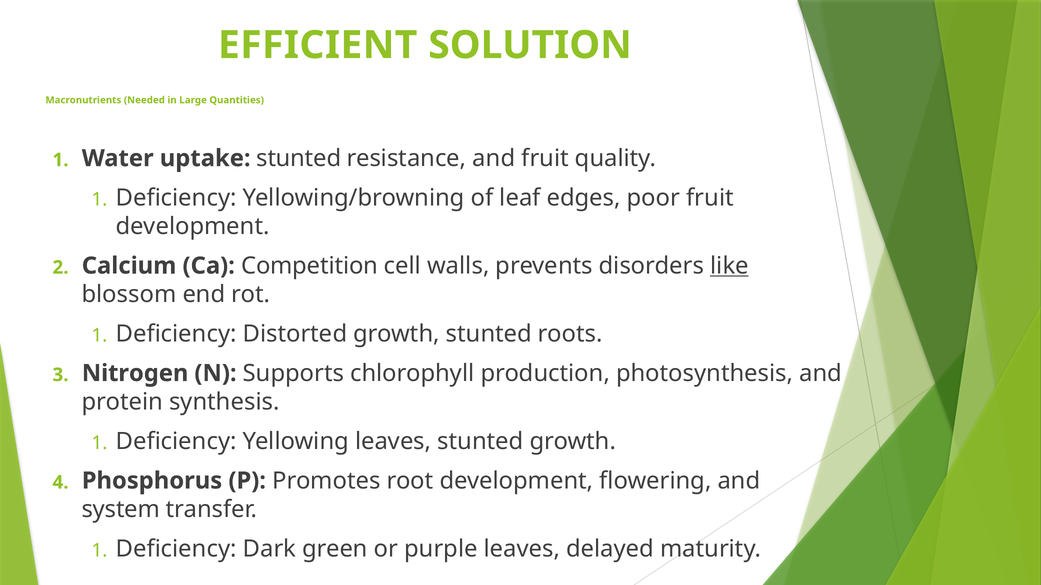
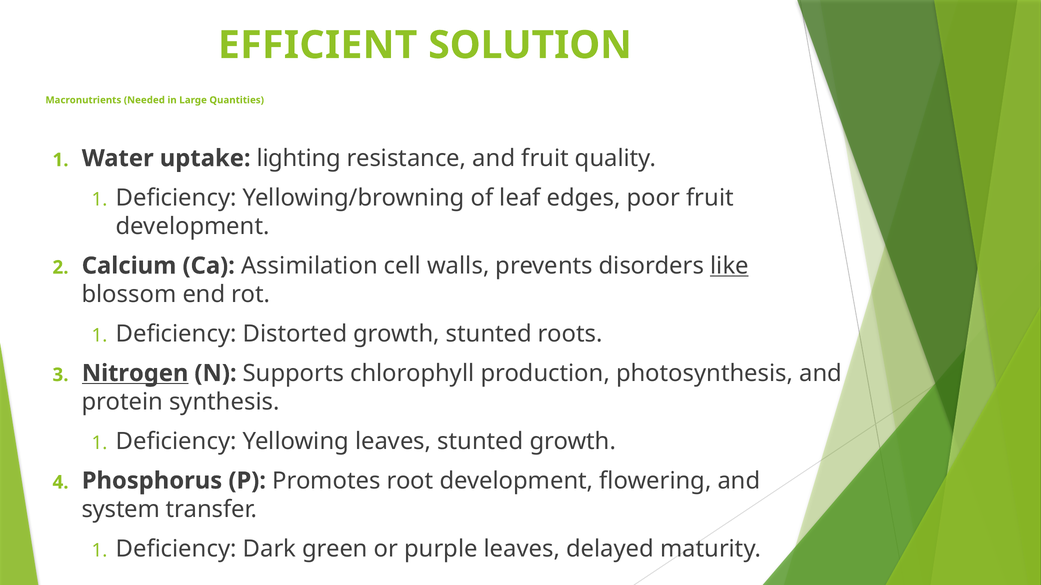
uptake stunted: stunted -> lighting
Competition: Competition -> Assimilation
Nitrogen underline: none -> present
